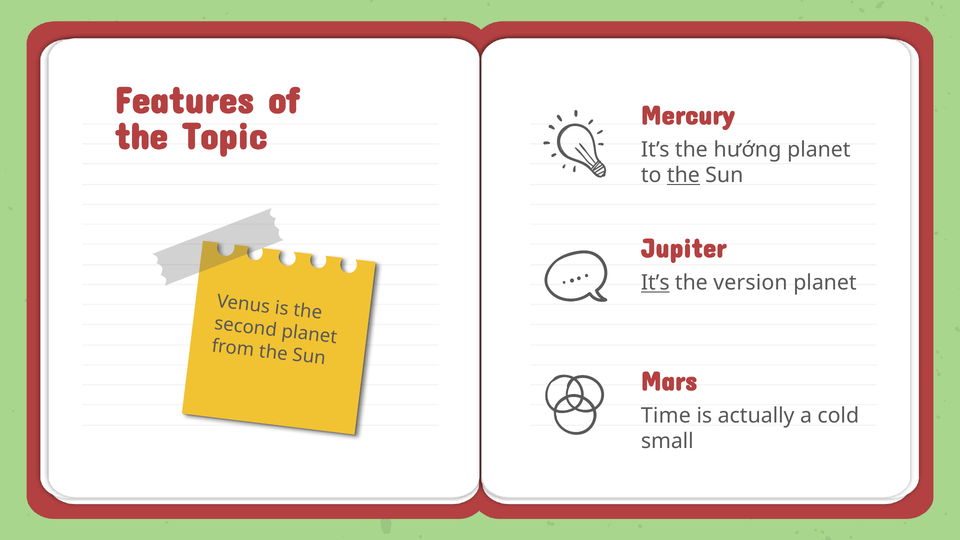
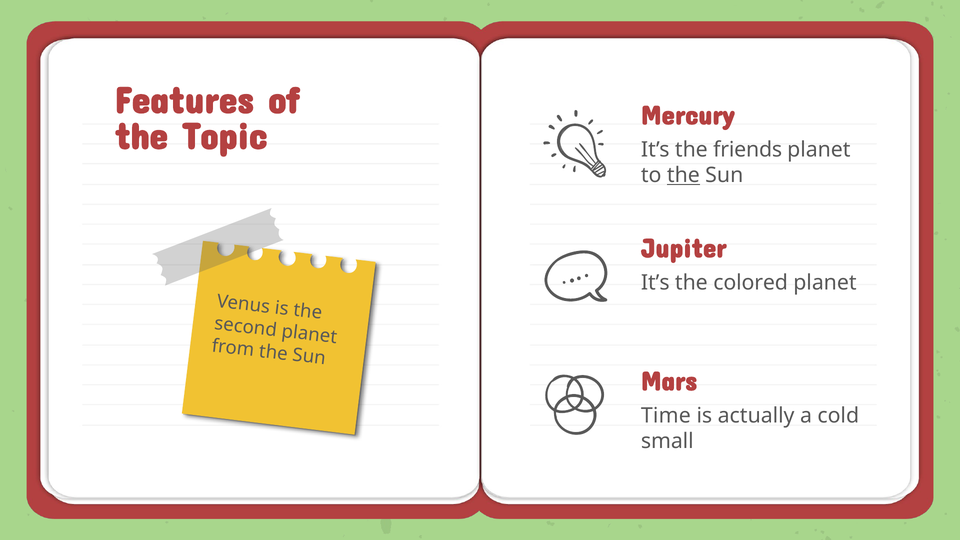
hướng: hướng -> friends
It’s at (655, 283) underline: present -> none
version: version -> colored
